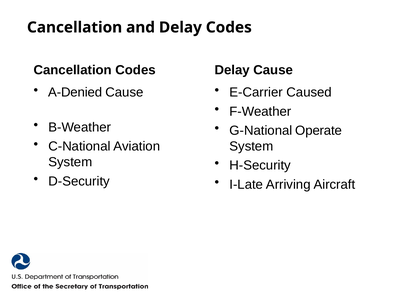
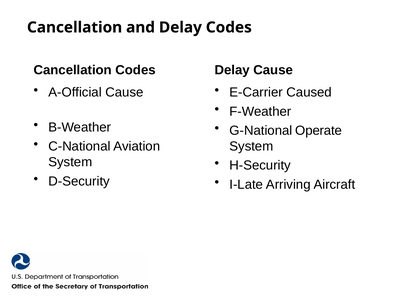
A-Denied: A-Denied -> A-Official
